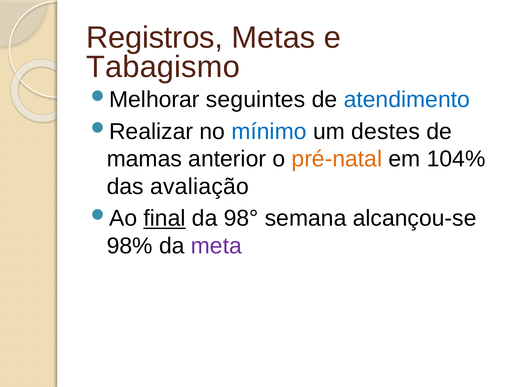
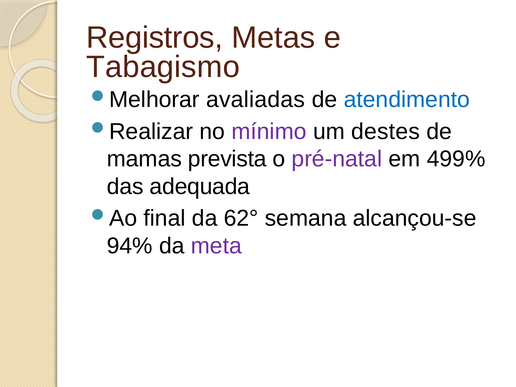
seguintes: seguintes -> avaliadas
mínimo colour: blue -> purple
anterior: anterior -> prevista
pré-natal colour: orange -> purple
104%: 104% -> 499%
avaliação: avaliação -> adequada
final underline: present -> none
98°: 98° -> 62°
98%: 98% -> 94%
